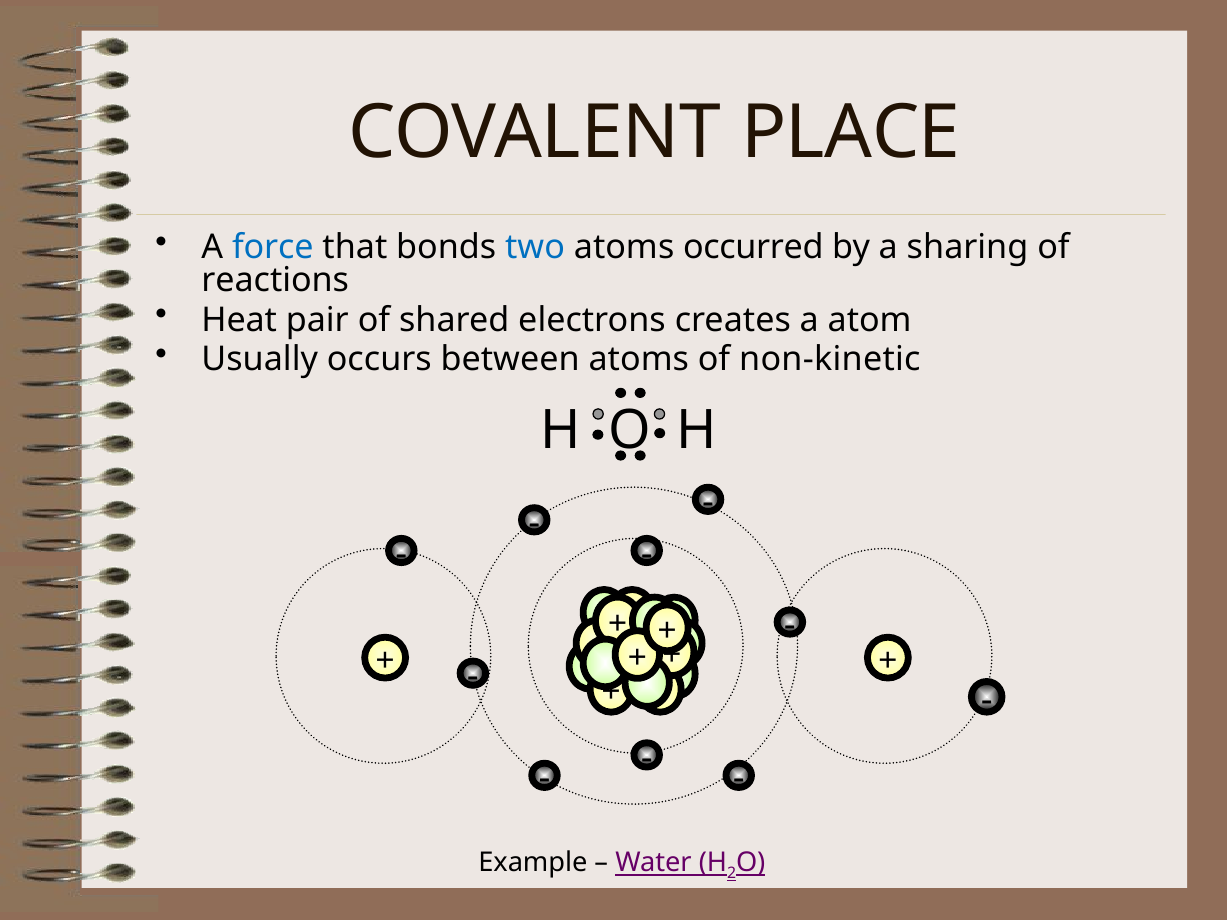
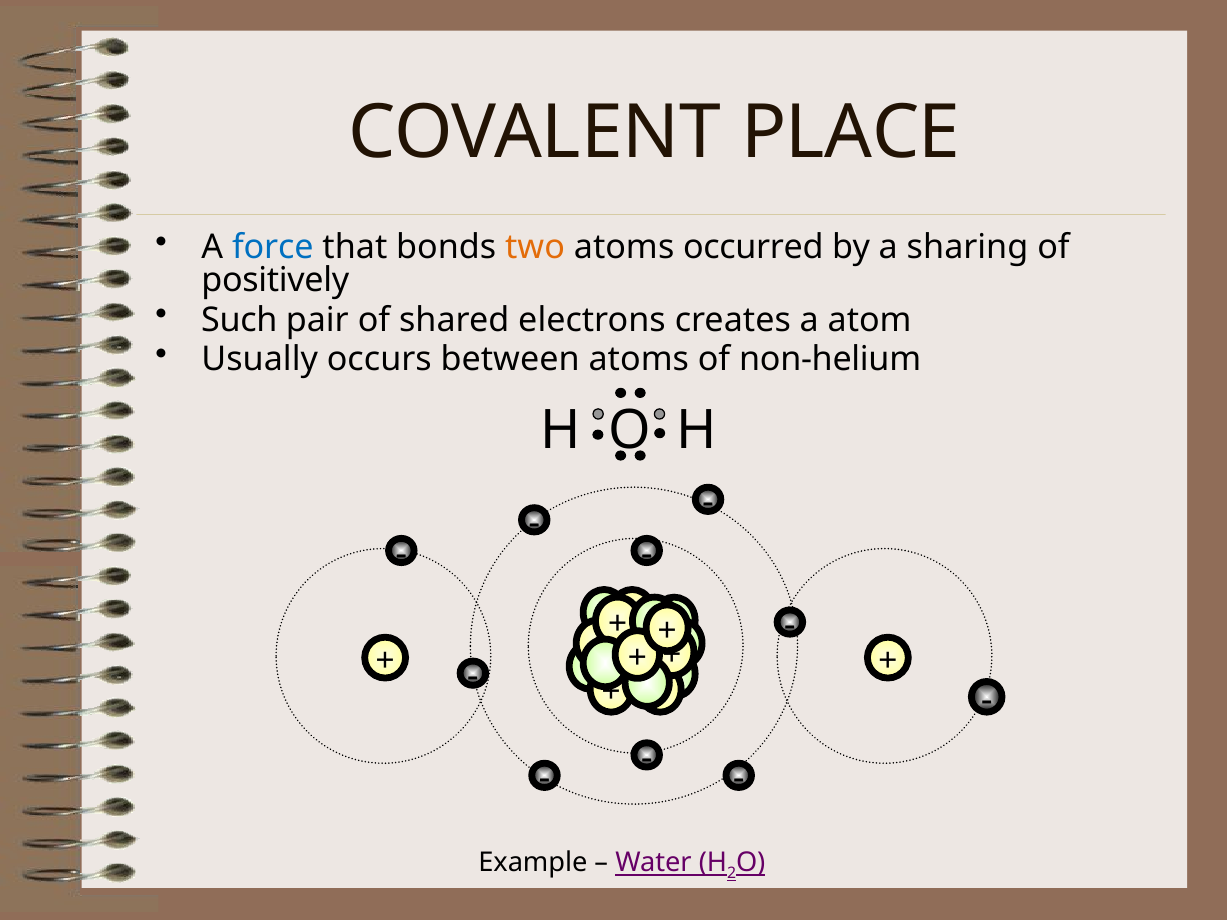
two colour: blue -> orange
reactions: reactions -> positively
Heat: Heat -> Such
non-kinetic: non-kinetic -> non-helium
